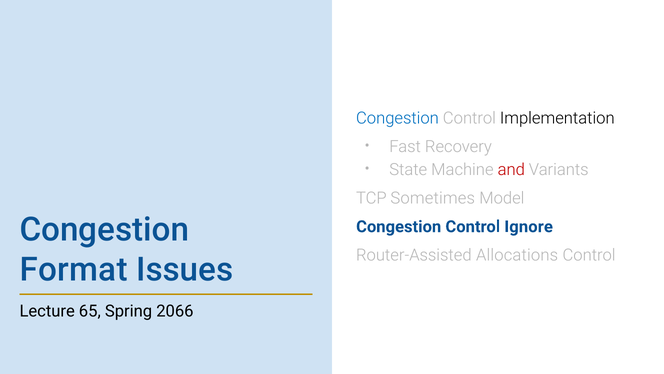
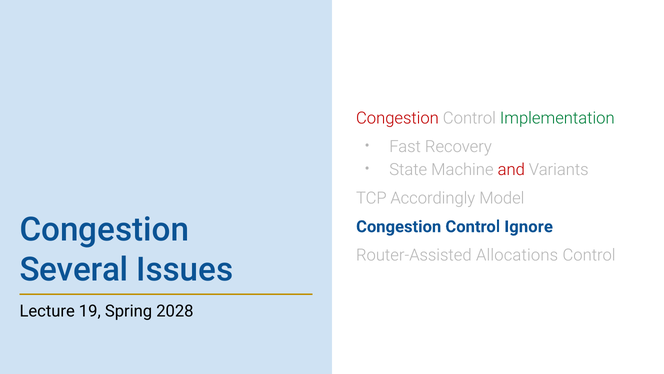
Congestion at (397, 118) colour: blue -> red
Implementation colour: black -> green
Sometimes: Sometimes -> Accordingly
Format: Format -> Several
65: 65 -> 19
2066: 2066 -> 2028
